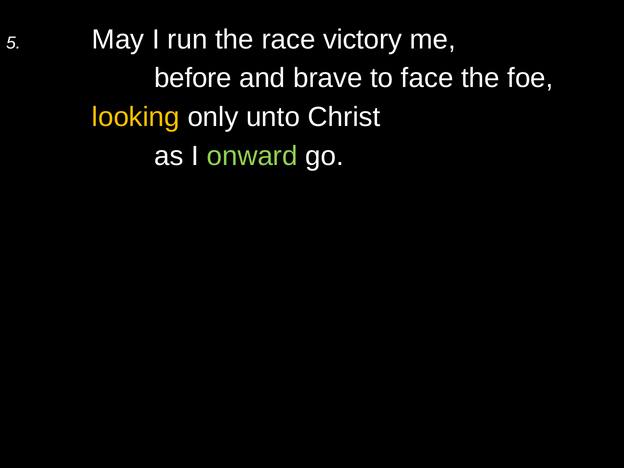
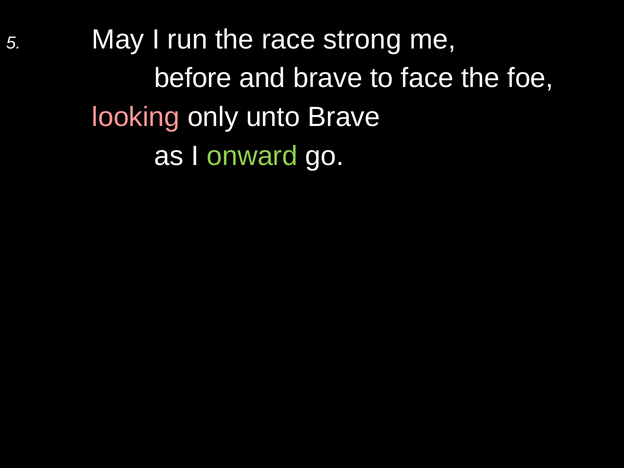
victory: victory -> strong
looking colour: yellow -> pink
unto Christ: Christ -> Brave
